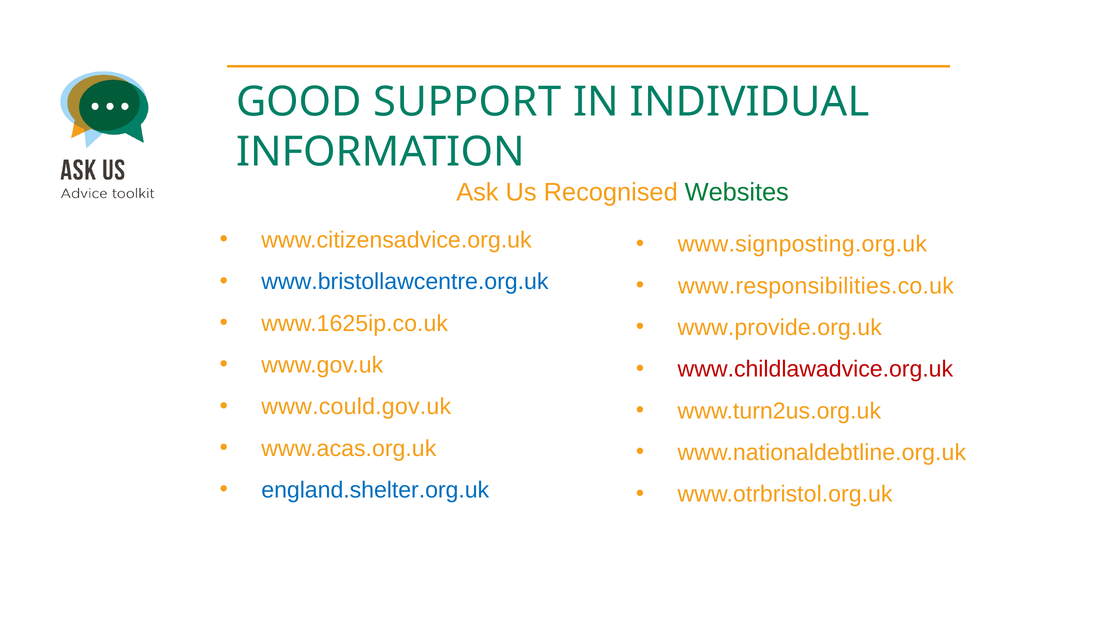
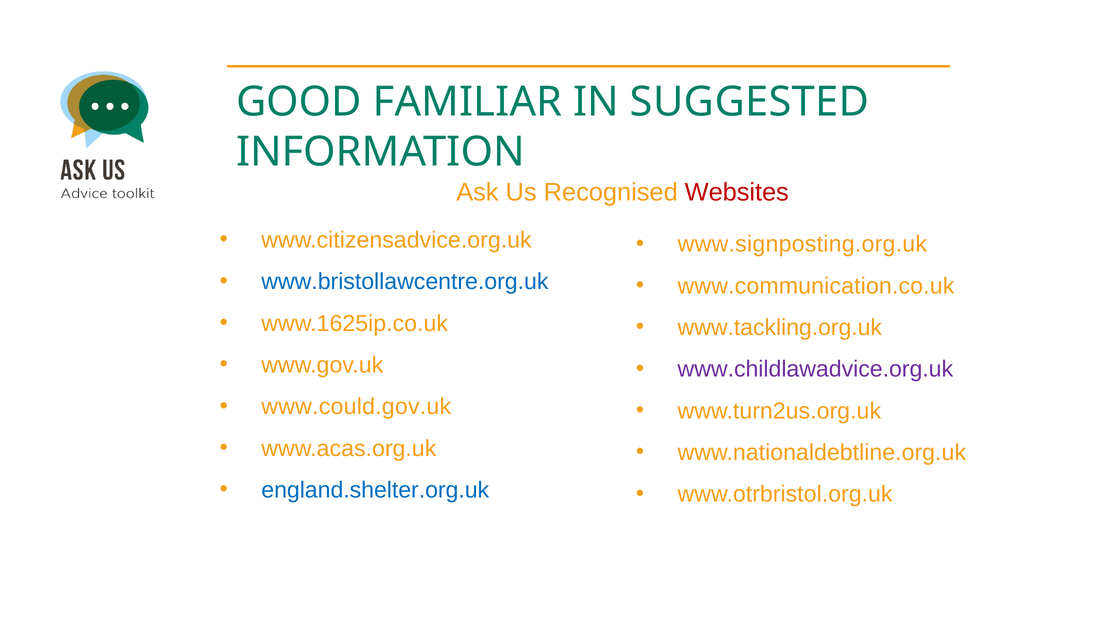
SUPPORT: SUPPORT -> FAMILIAR
INDIVIDUAL: INDIVIDUAL -> SUGGESTED
Websites colour: green -> red
www.responsibilities.co.uk: www.responsibilities.co.uk -> www.communication.co.uk
www.provide.org.uk: www.provide.org.uk -> www.tackling.org.uk
www.childlawadvice.org.uk colour: red -> purple
